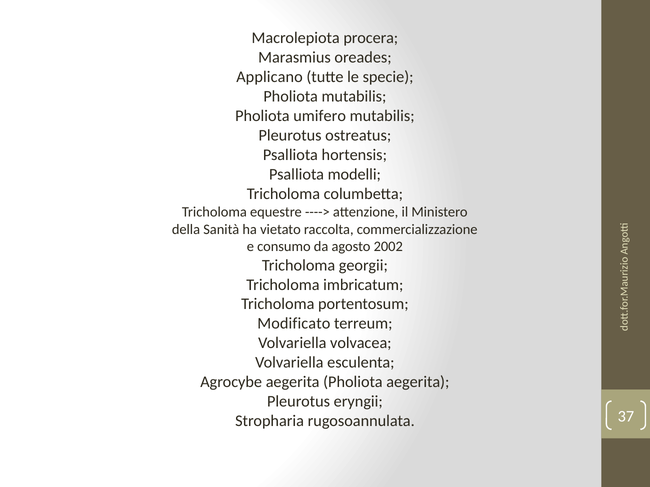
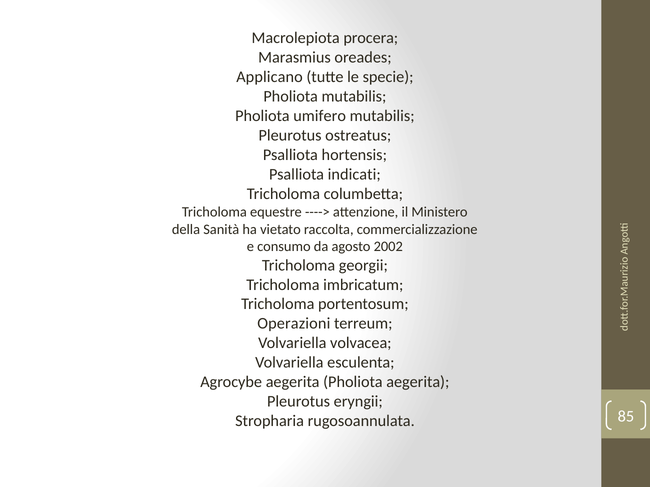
modelli: modelli -> indicati
Modificato: Modificato -> Operazioni
37: 37 -> 85
